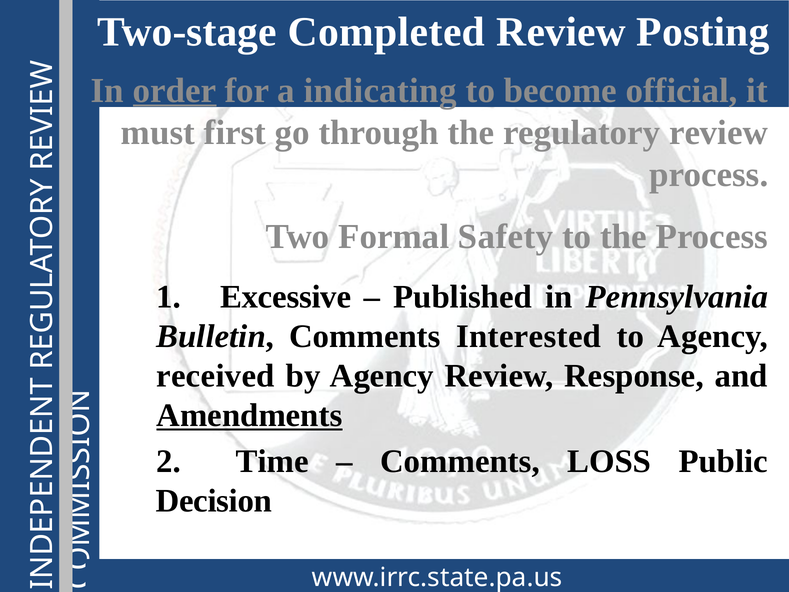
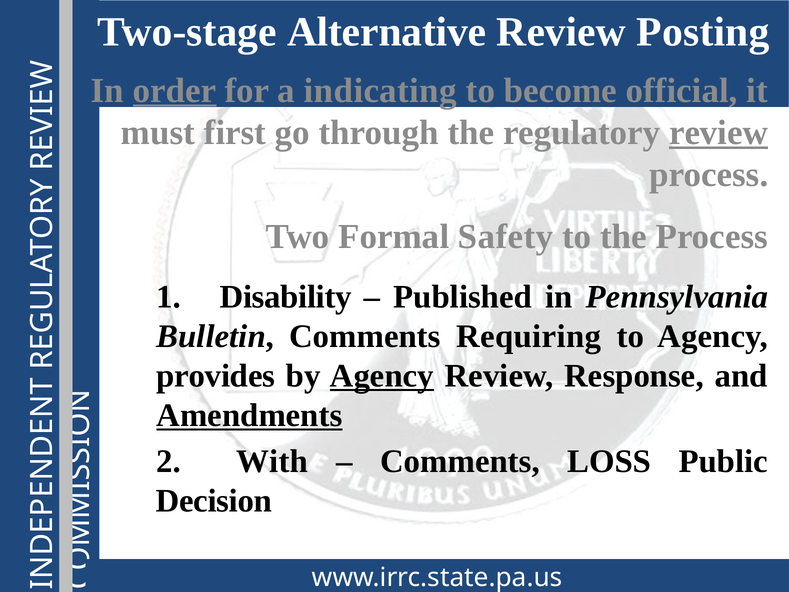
Completed: Completed -> Alternative
review at (718, 133) underline: none -> present
Excessive: Excessive -> Disability
Interested: Interested -> Requiring
received: received -> provides
Agency at (382, 376) underline: none -> present
Time: Time -> With
